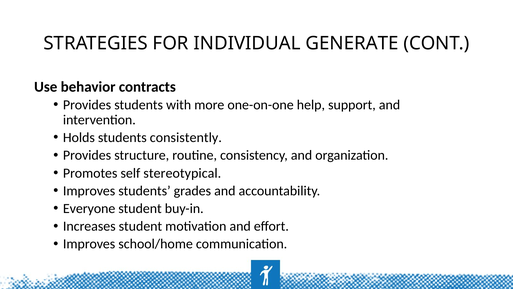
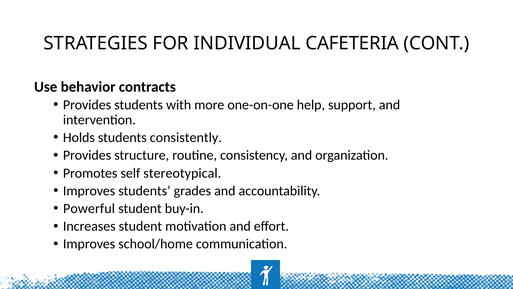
GENERATE: GENERATE -> CAFETERIA
Everyone: Everyone -> Powerful
